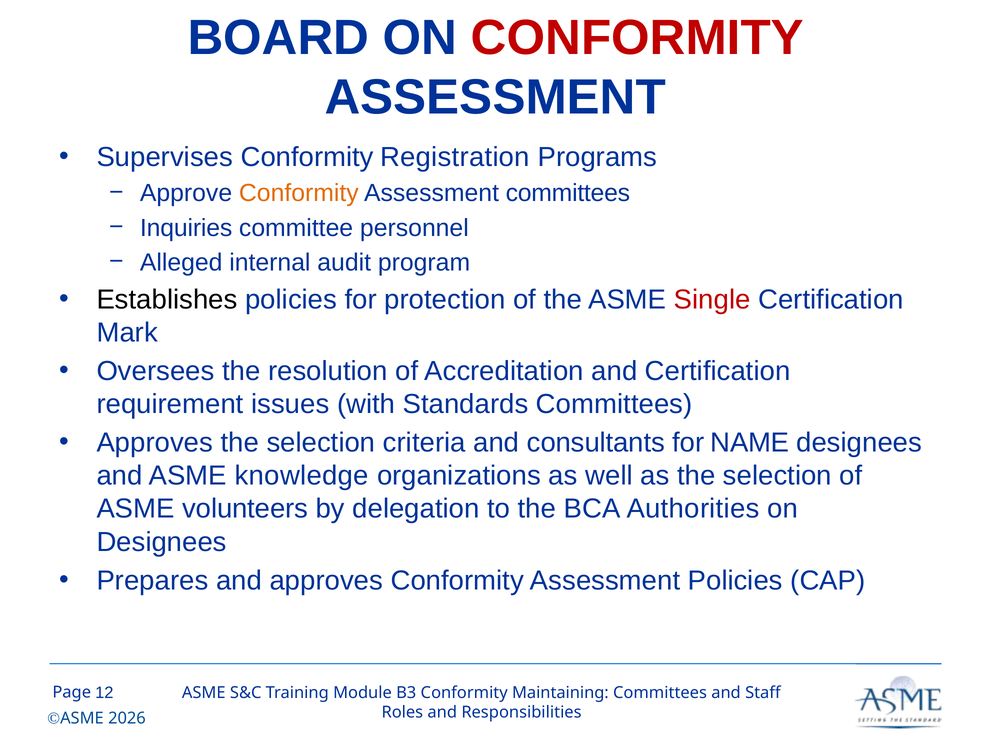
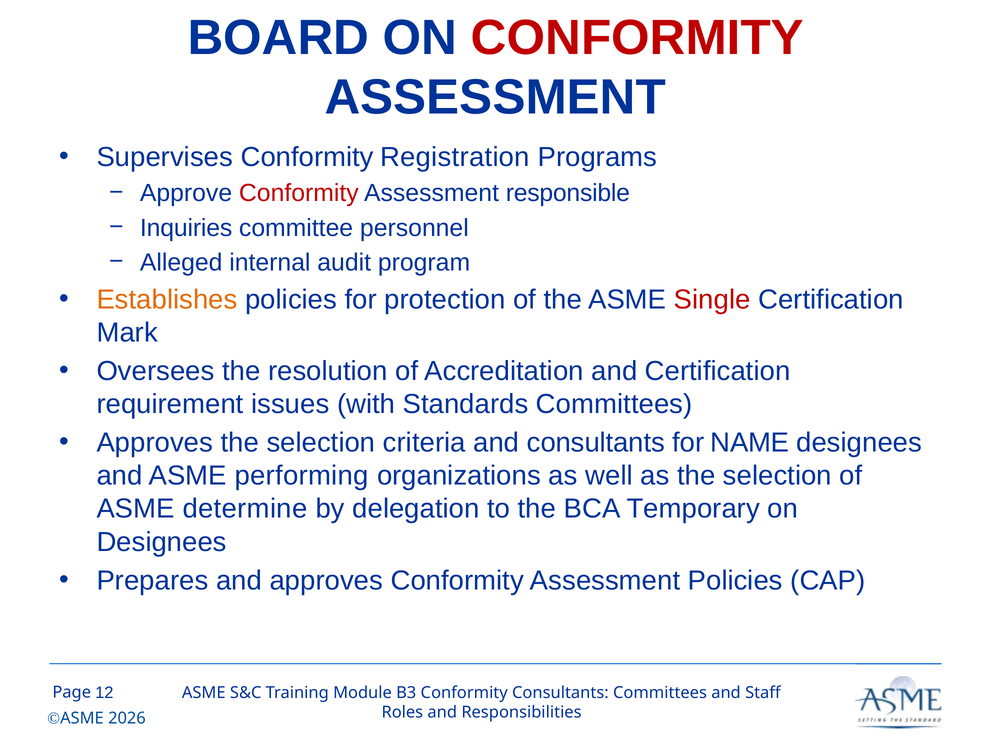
Conformity at (299, 193) colour: orange -> red
Assessment committees: committees -> responsible
Establishes colour: black -> orange
knowledge: knowledge -> performing
volunteers: volunteers -> determine
Authorities: Authorities -> Temporary
Conformity Maintaining: Maintaining -> Consultants
